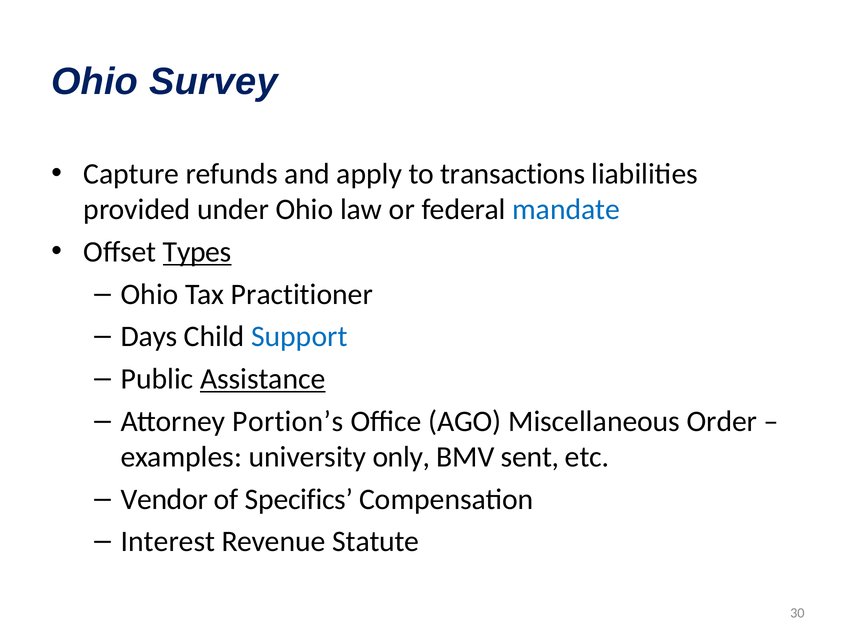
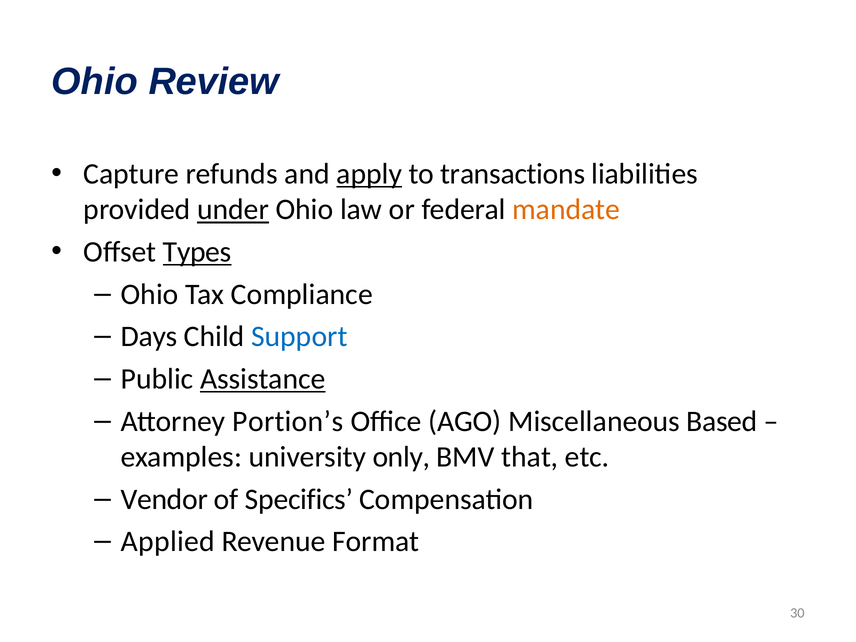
Survey: Survey -> Review
apply underline: none -> present
under underline: none -> present
mandate colour: blue -> orange
Practitioner: Practitioner -> Compliance
Order: Order -> Based
sent: sent -> that
Interest: Interest -> Applied
Statute: Statute -> Format
